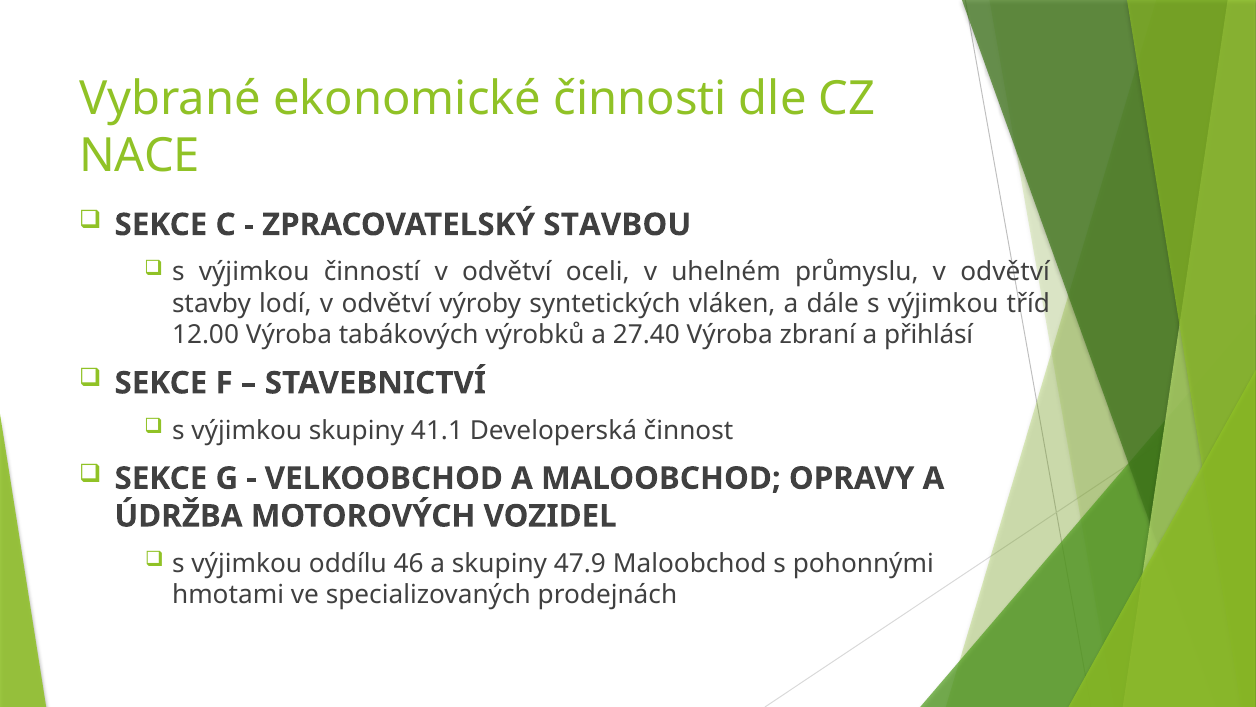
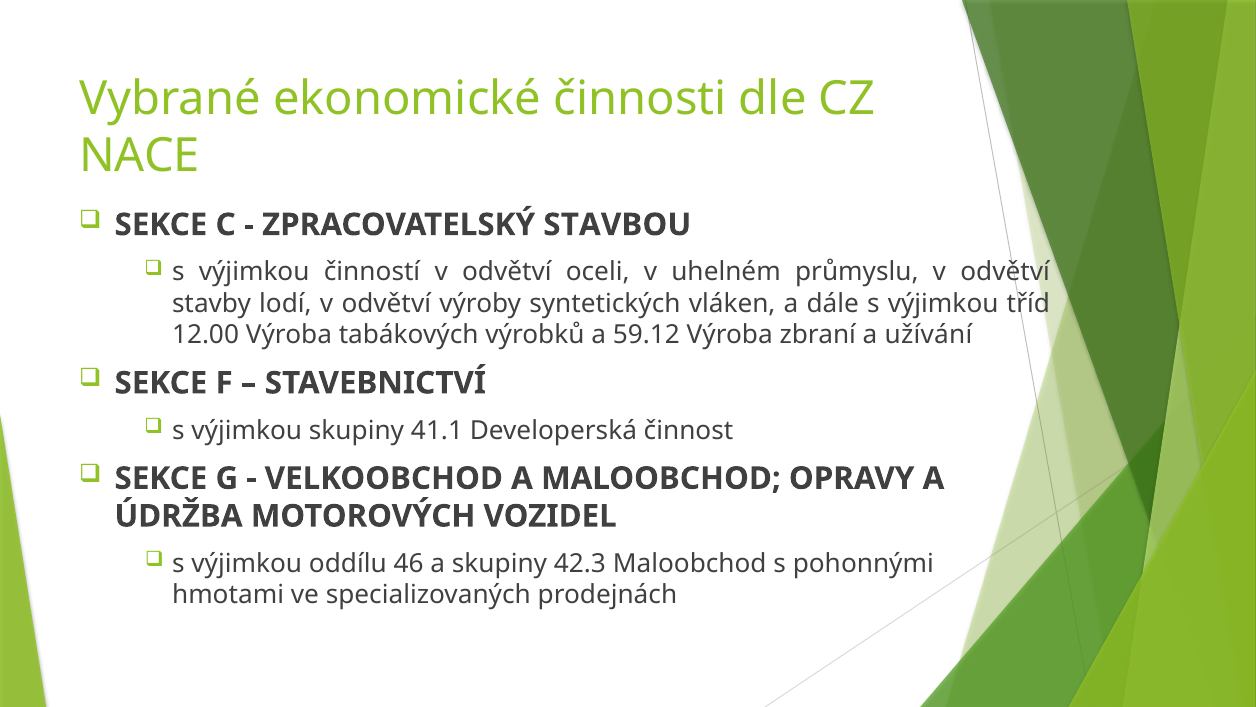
27.40: 27.40 -> 59.12
přihlásí: přihlásí -> užívání
47.9: 47.9 -> 42.3
